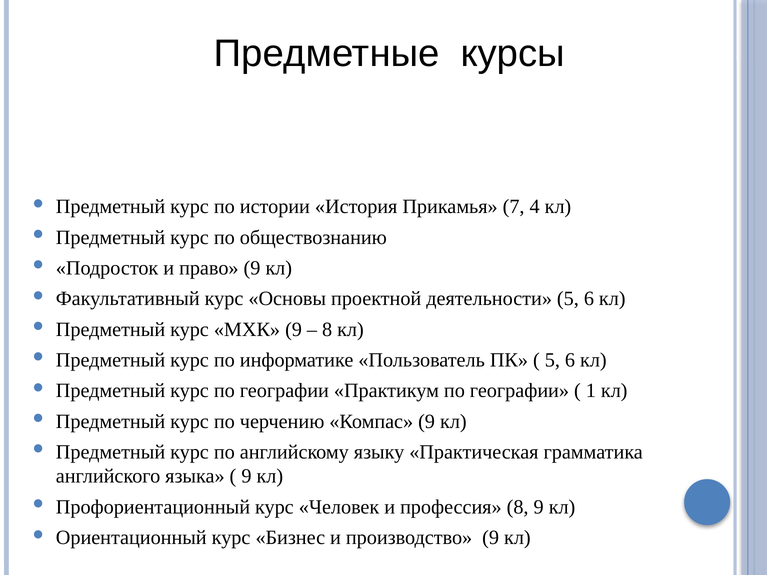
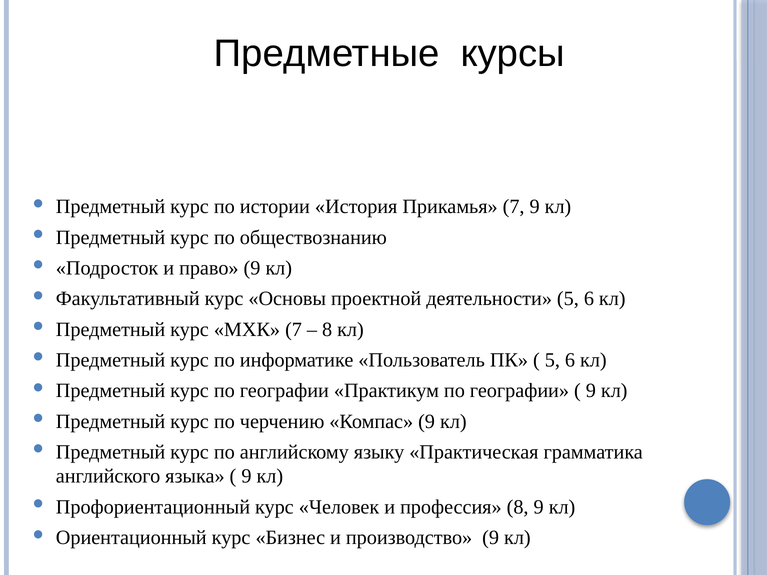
7 4: 4 -> 9
МХК 9: 9 -> 7
1 at (591, 391): 1 -> 9
